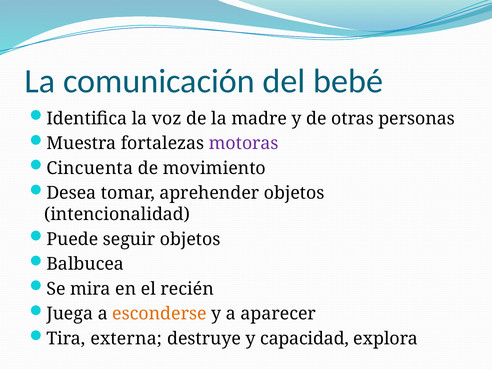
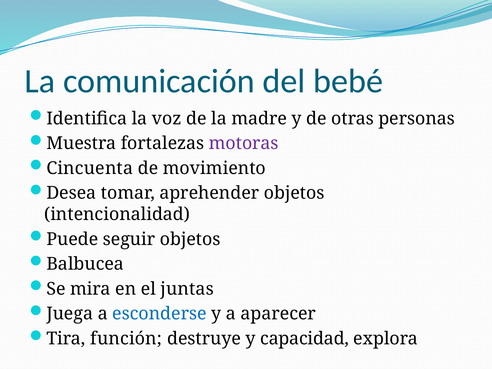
recién: recién -> juntas
esconderse colour: orange -> blue
externa: externa -> función
